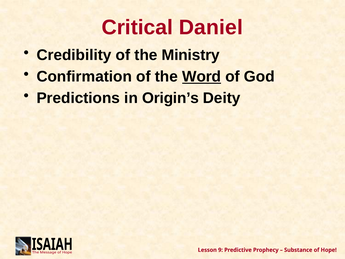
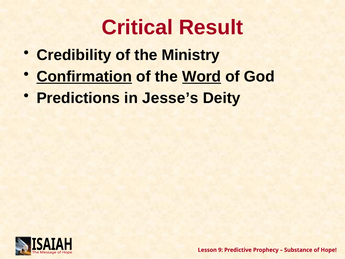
Daniel: Daniel -> Result
Confirmation underline: none -> present
Origin’s: Origin’s -> Jesse’s
